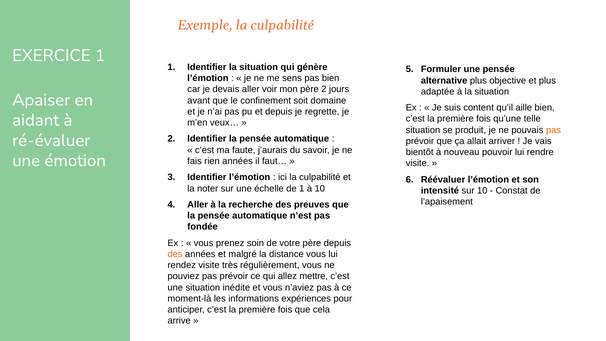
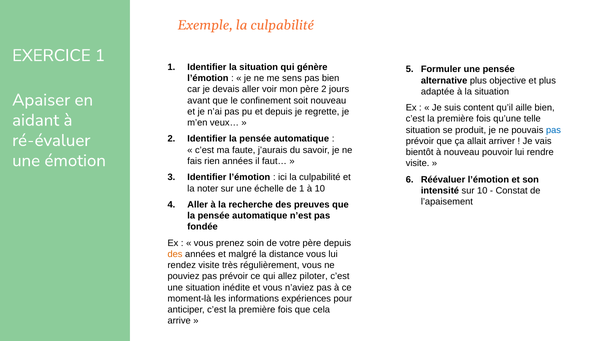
soit domaine: domaine -> nouveau
pas at (553, 130) colour: orange -> blue
mettre: mettre -> piloter
